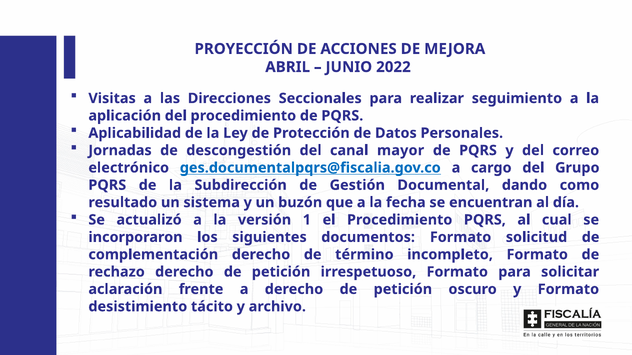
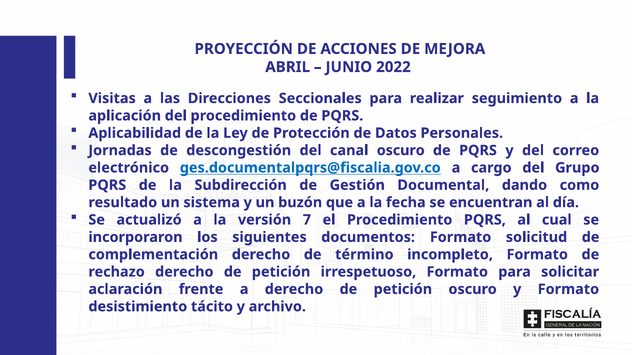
canal mayor: mayor -> oscuro
1: 1 -> 7
